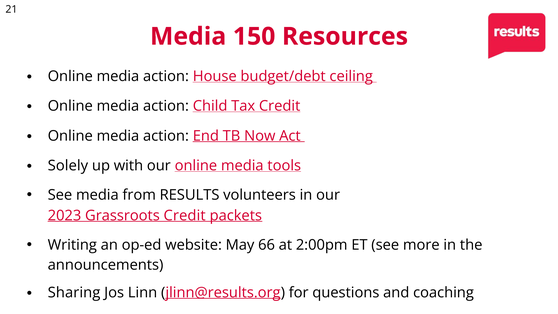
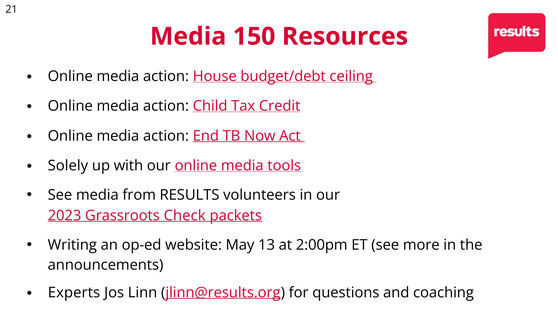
Grassroots Credit: Credit -> Check
66: 66 -> 13
Sharing: Sharing -> Experts
